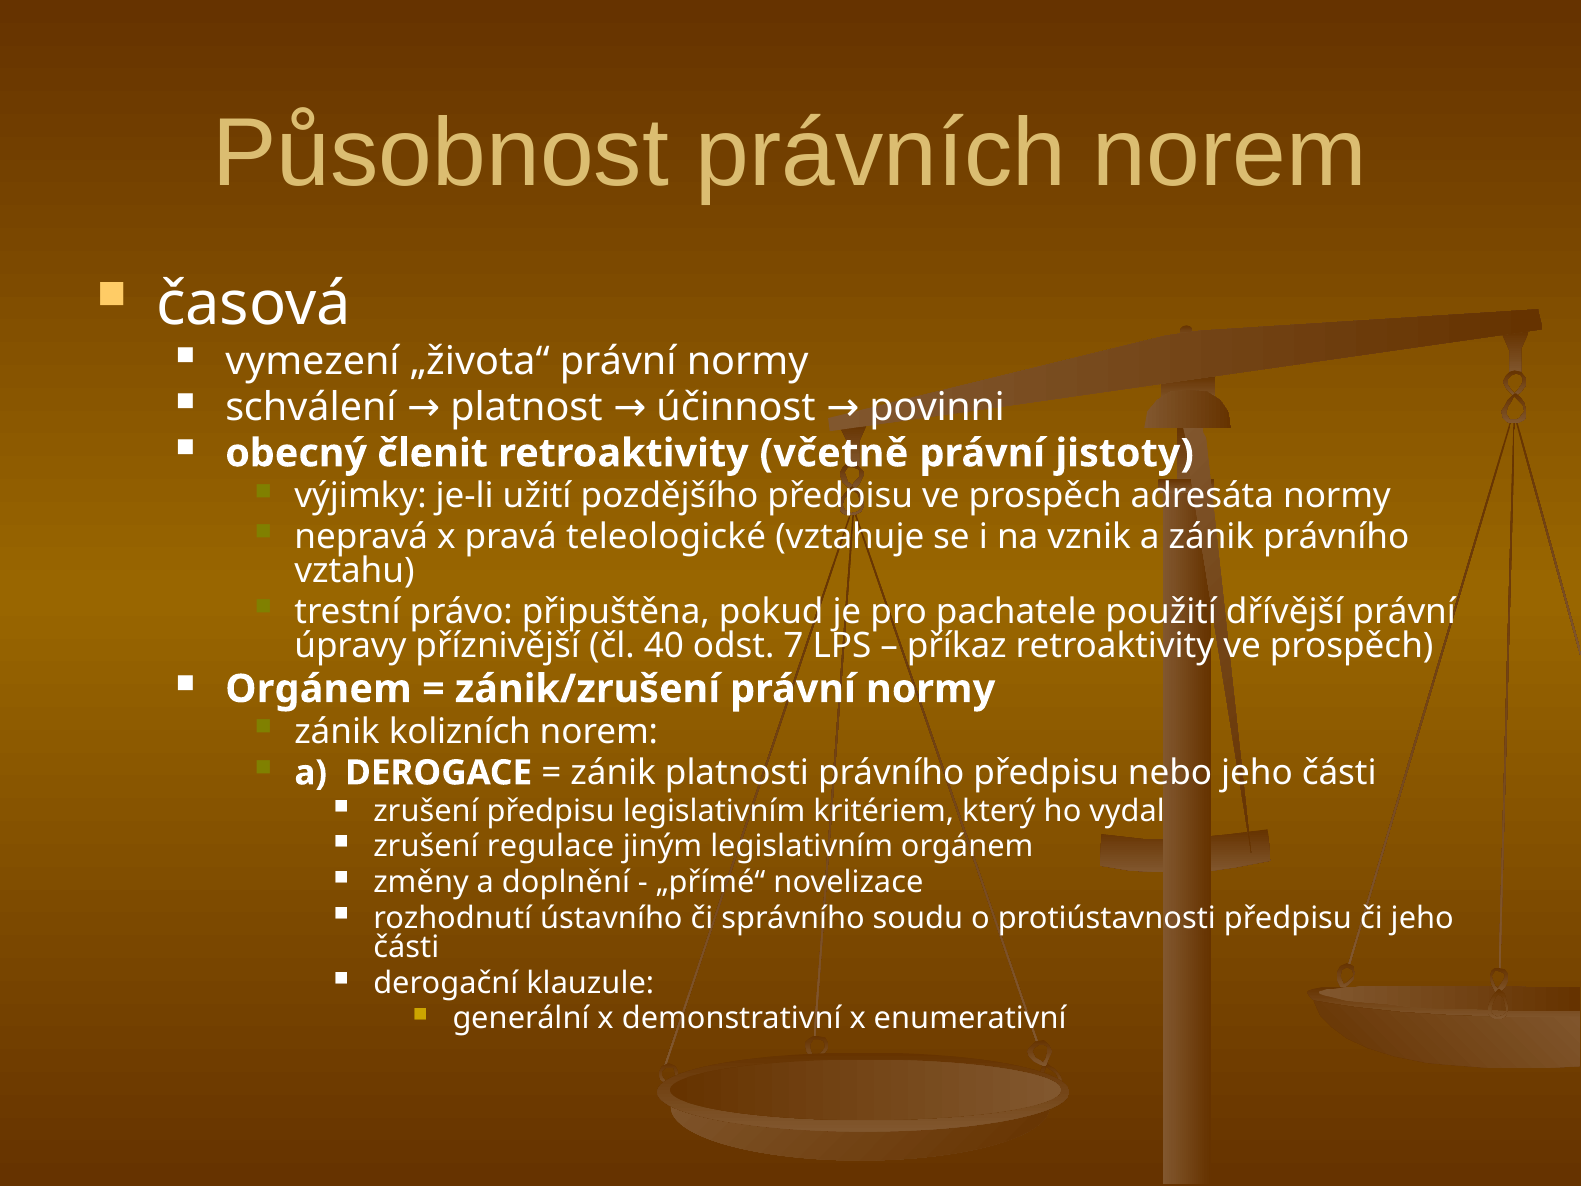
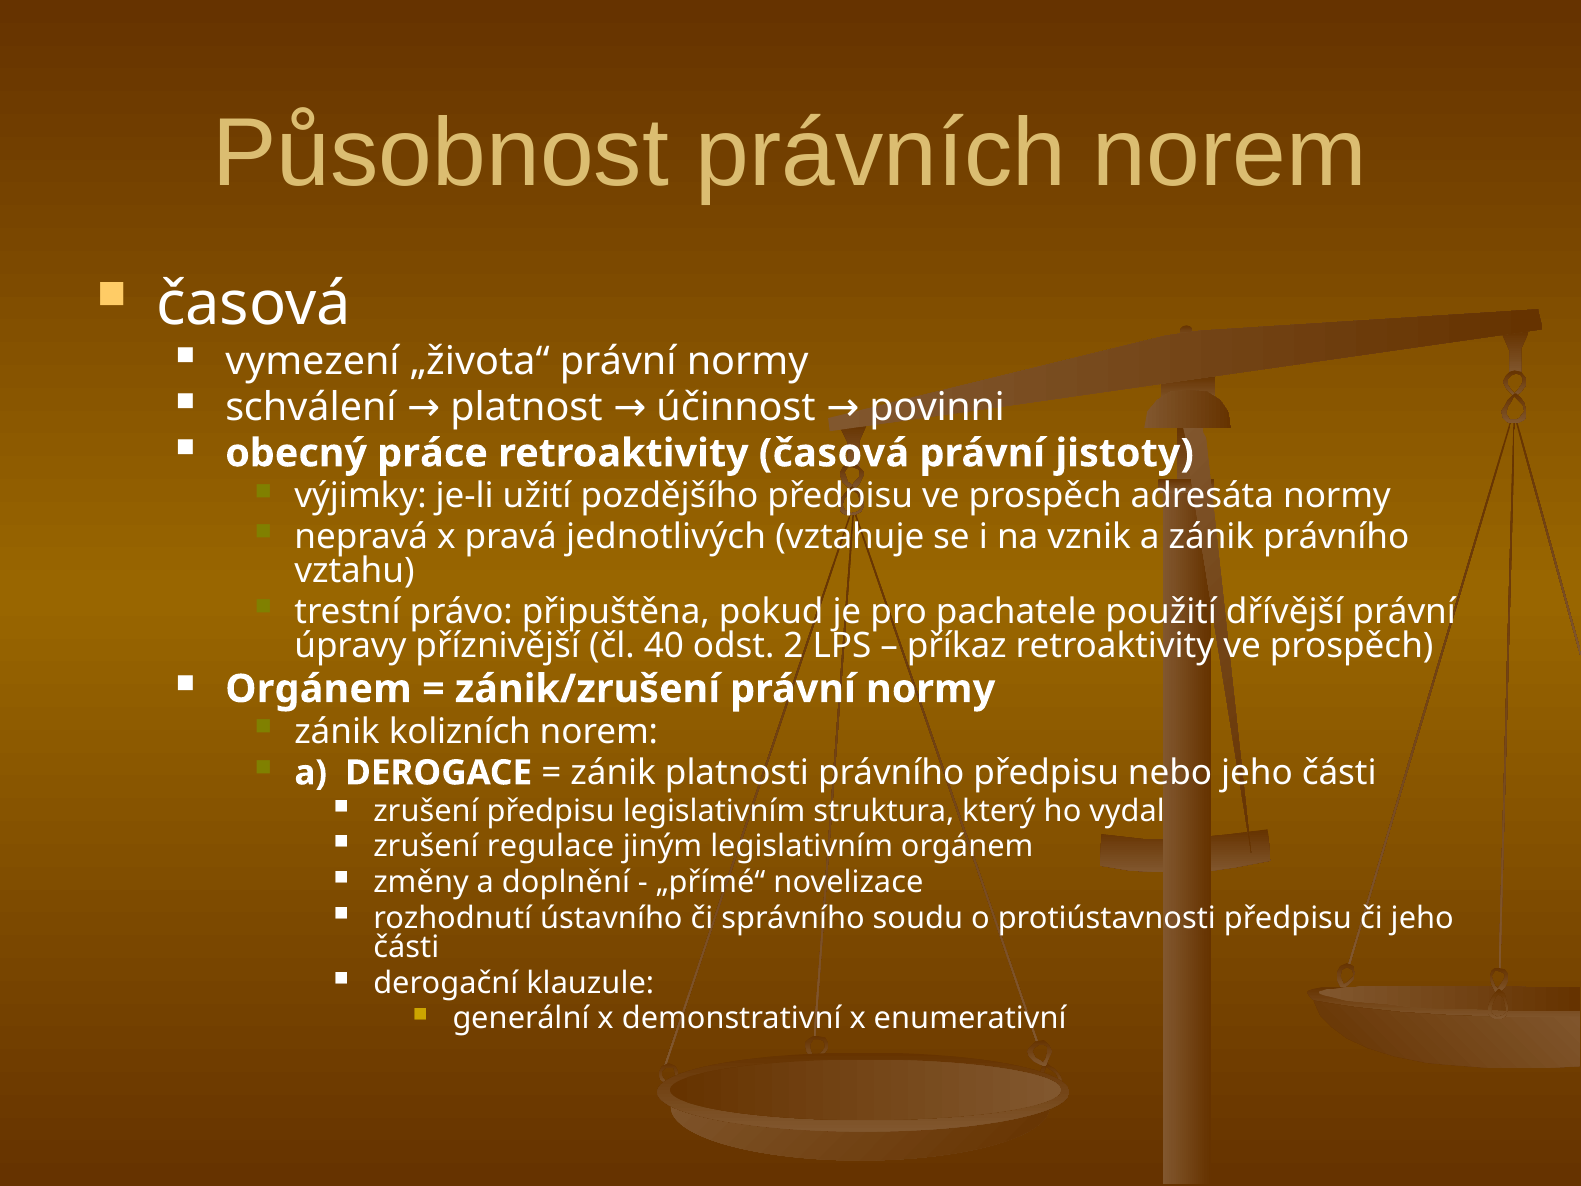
členit: členit -> práce
retroaktivity včetně: včetně -> časová
teleologické: teleologické -> jednotlivých
7: 7 -> 2
kritériem: kritériem -> struktura
